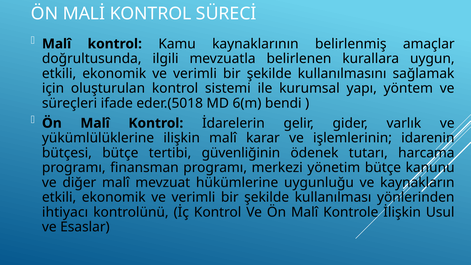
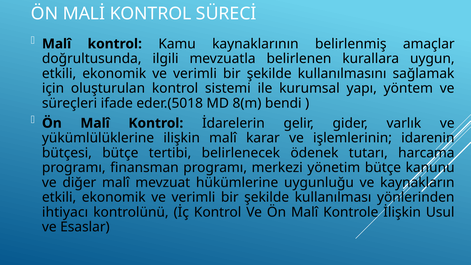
6(m: 6(m -> 8(m
güvenliğinin: güvenliğinin -> belirlenecek
